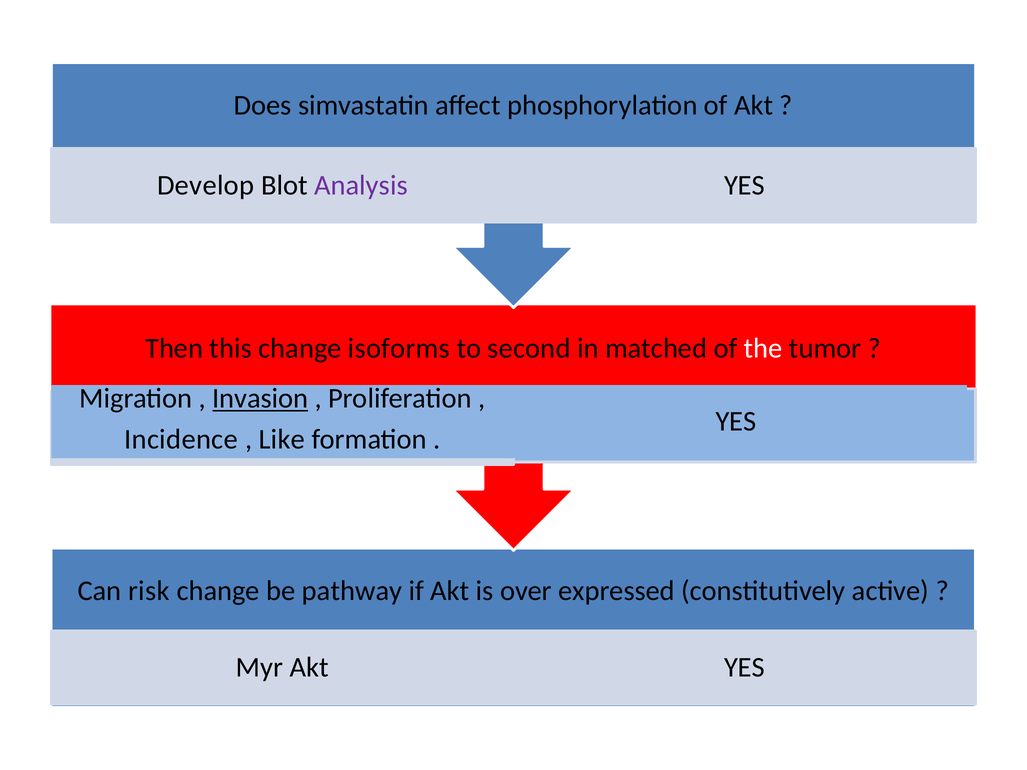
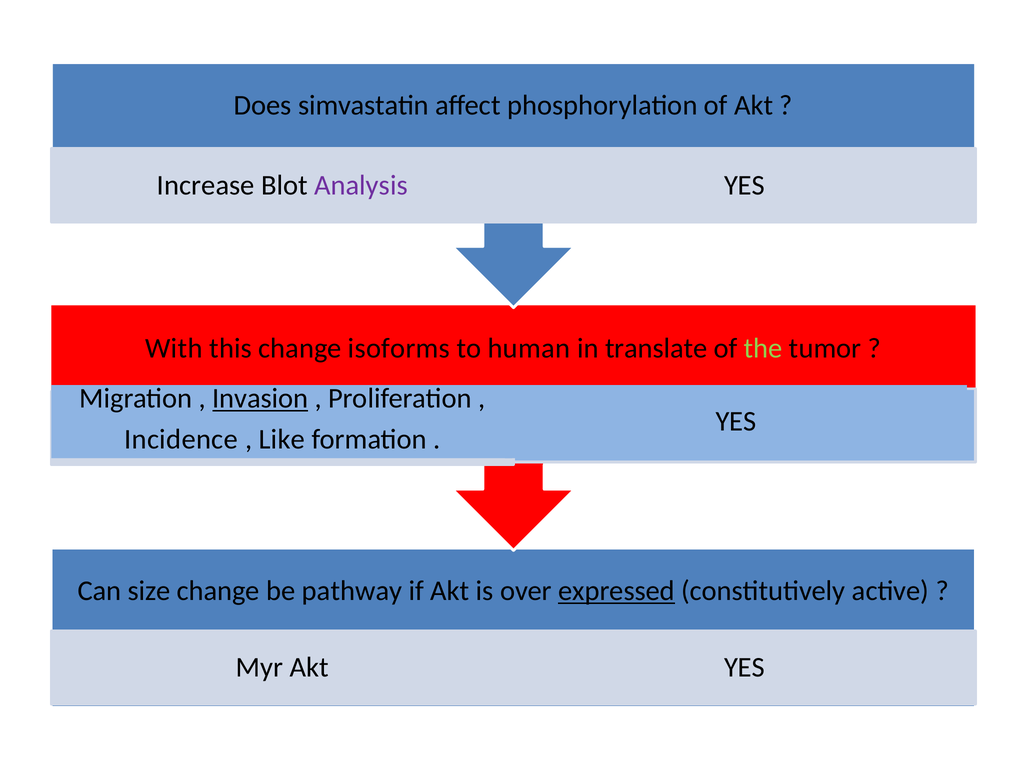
Develop: Develop -> Increase
Then: Then -> With
second: second -> human
matched: matched -> translate
the colour: white -> light green
risk: risk -> size
expressed underline: none -> present
